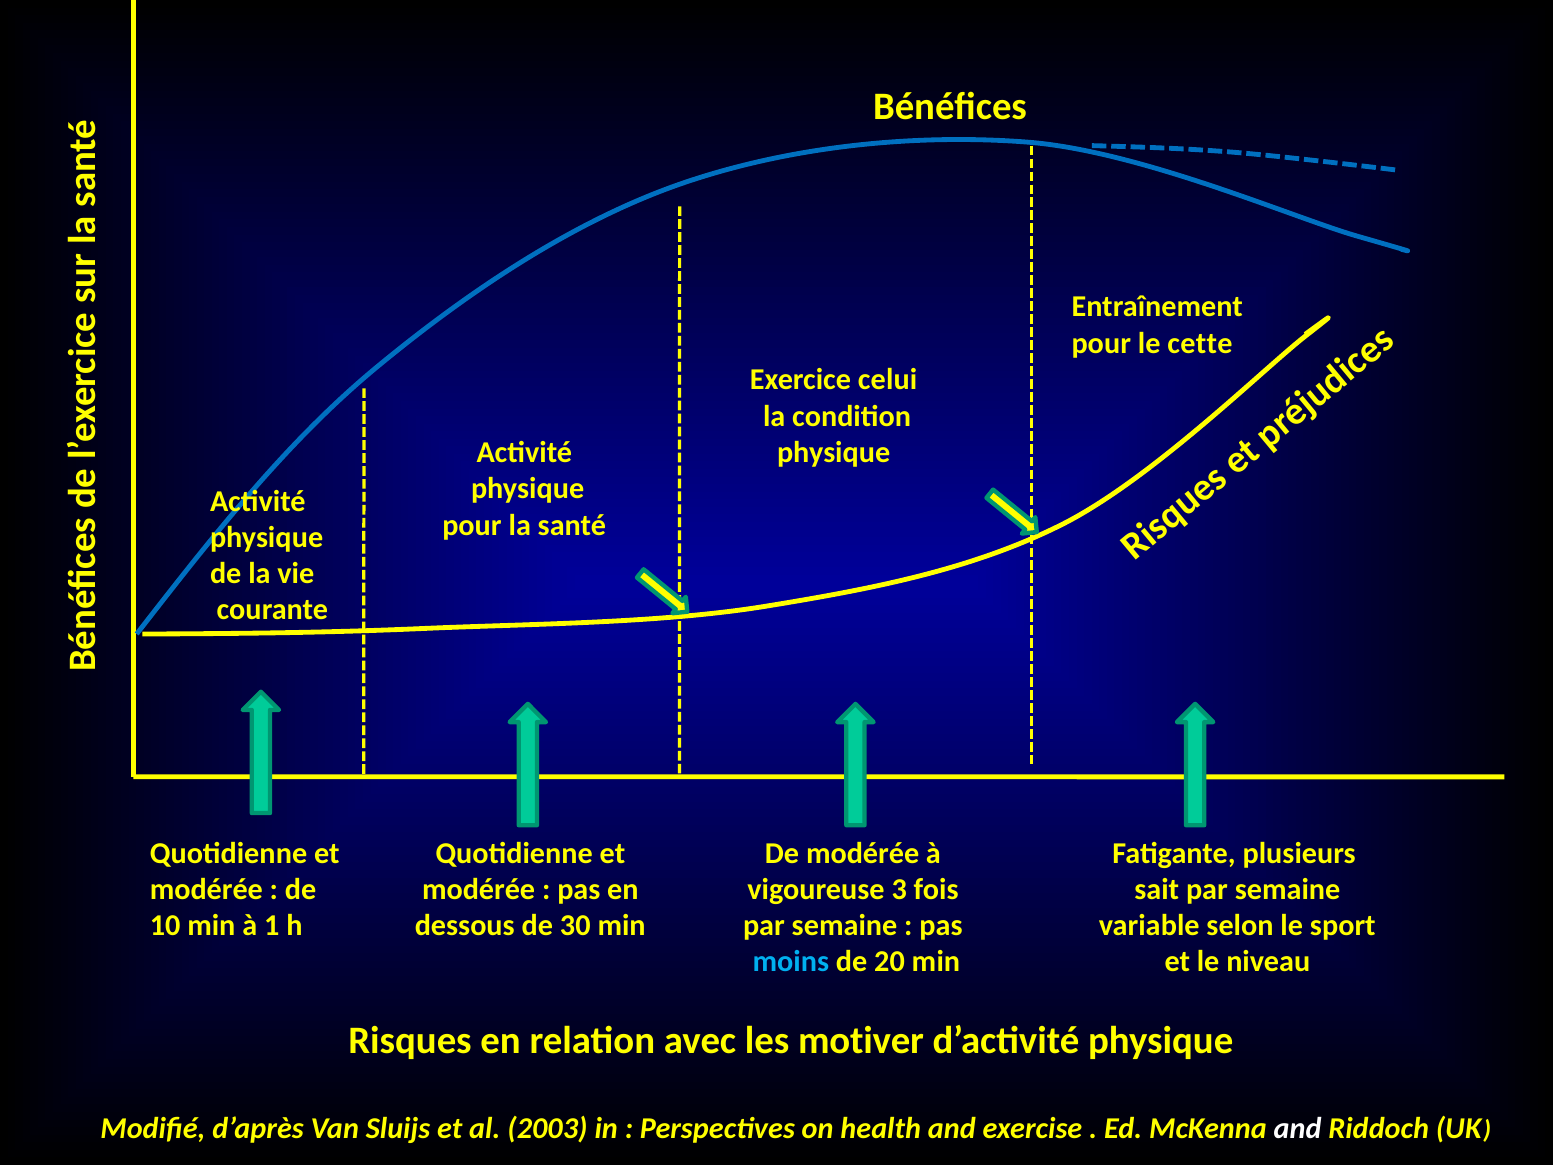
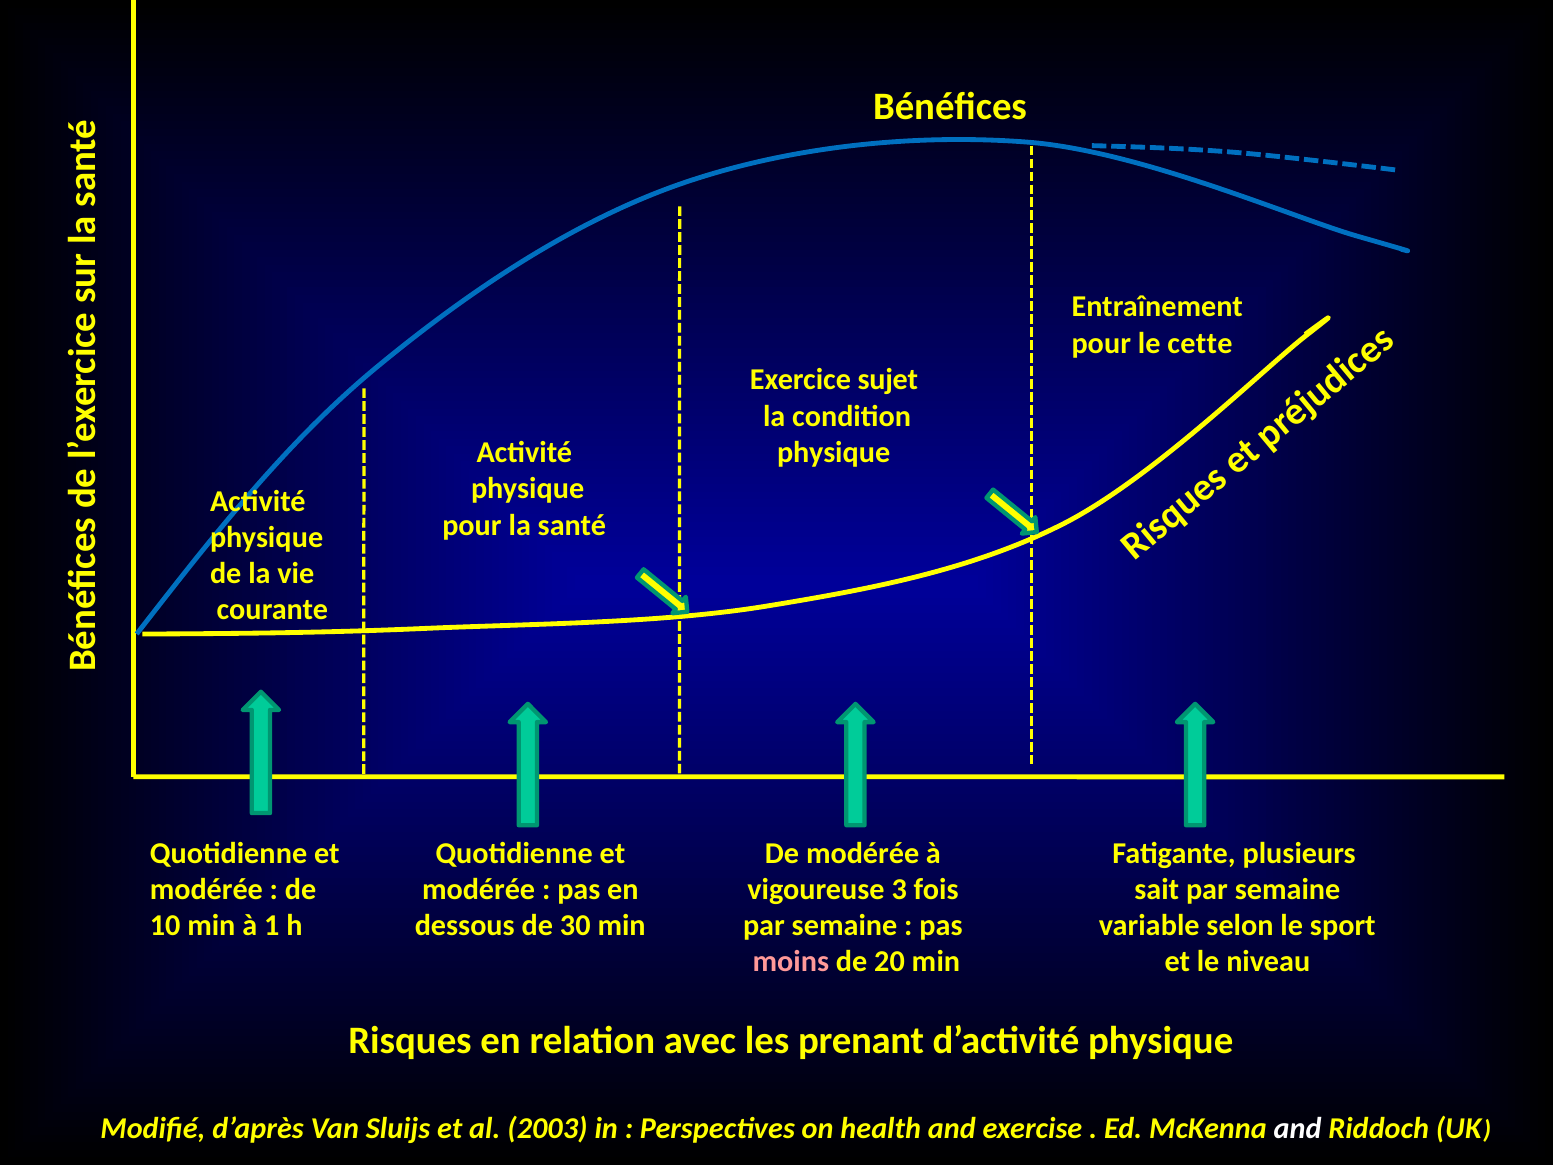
celui: celui -> sujet
moins colour: light blue -> pink
motiver: motiver -> prenant
